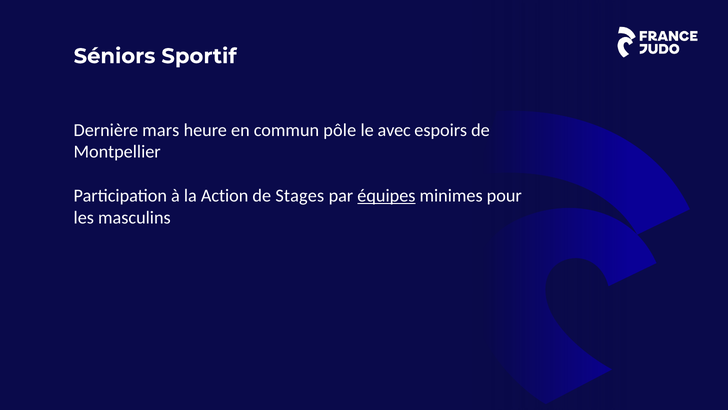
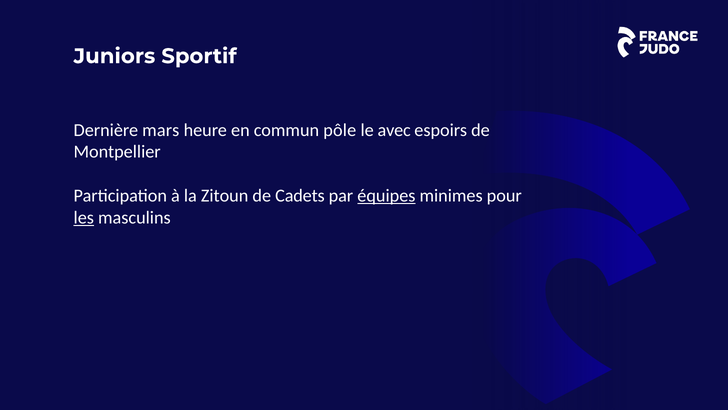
Séniors: Séniors -> Juniors
Action: Action -> Zitoun
Stages: Stages -> Cadets
les underline: none -> present
